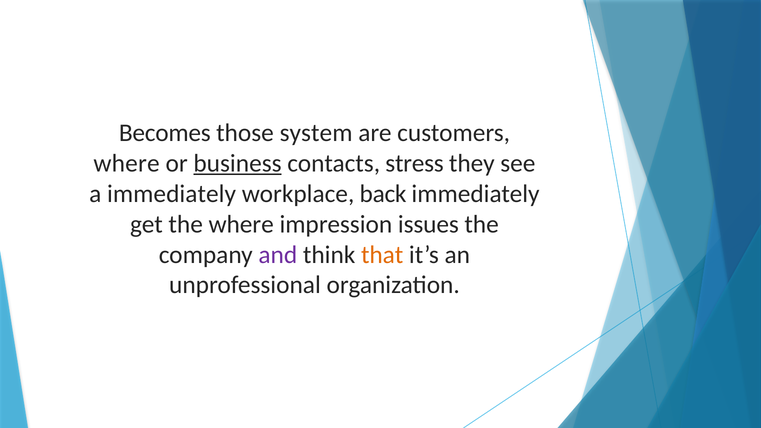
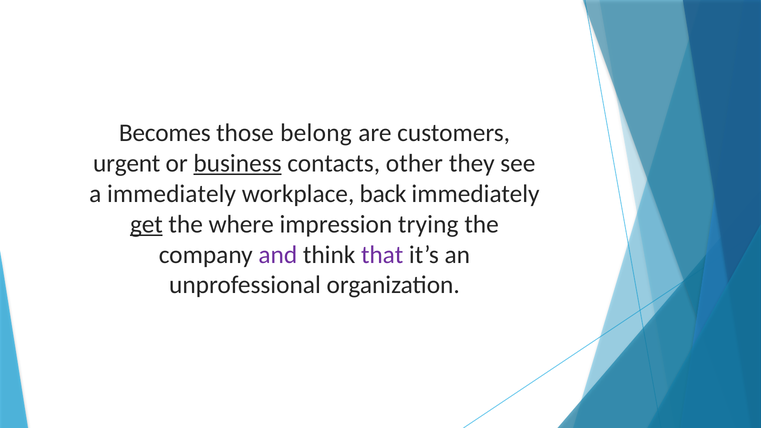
system: system -> belong
where at (127, 163): where -> urgent
stress: stress -> other
get underline: none -> present
issues: issues -> trying
that colour: orange -> purple
